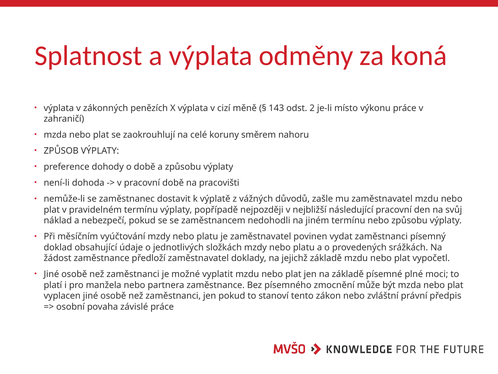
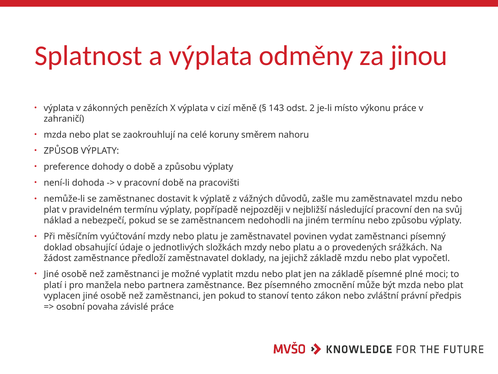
koná: koná -> jinou
